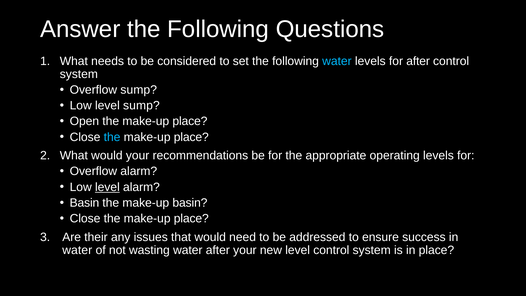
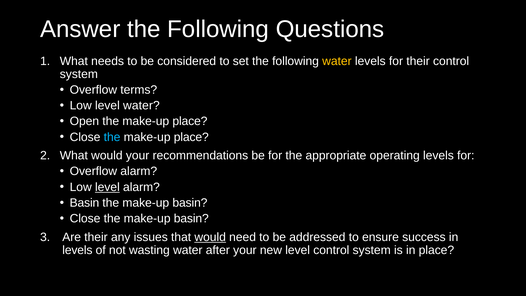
water at (337, 61) colour: light blue -> yellow
for after: after -> their
Overflow sump: sump -> terms
level sump: sump -> water
place at (191, 219): place -> basin
would at (210, 237) underline: none -> present
water at (77, 250): water -> levels
